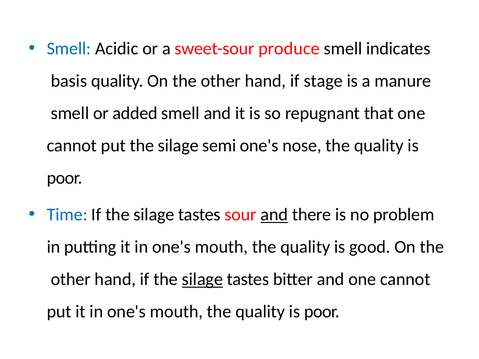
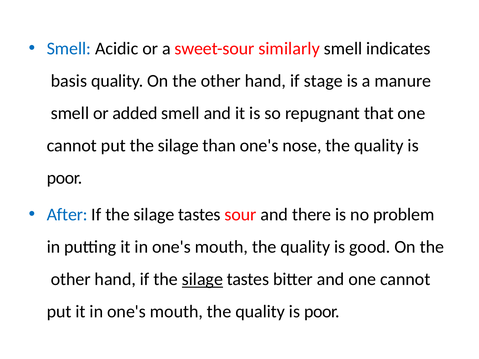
produce: produce -> similarly
semi: semi -> than
Time: Time -> After
and at (274, 215) underline: present -> none
